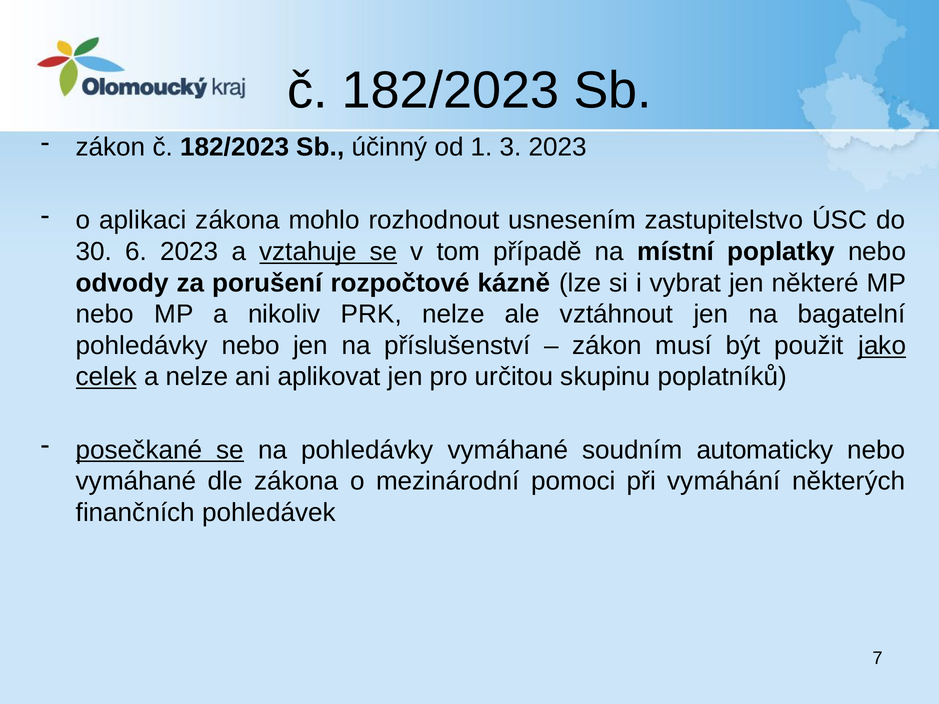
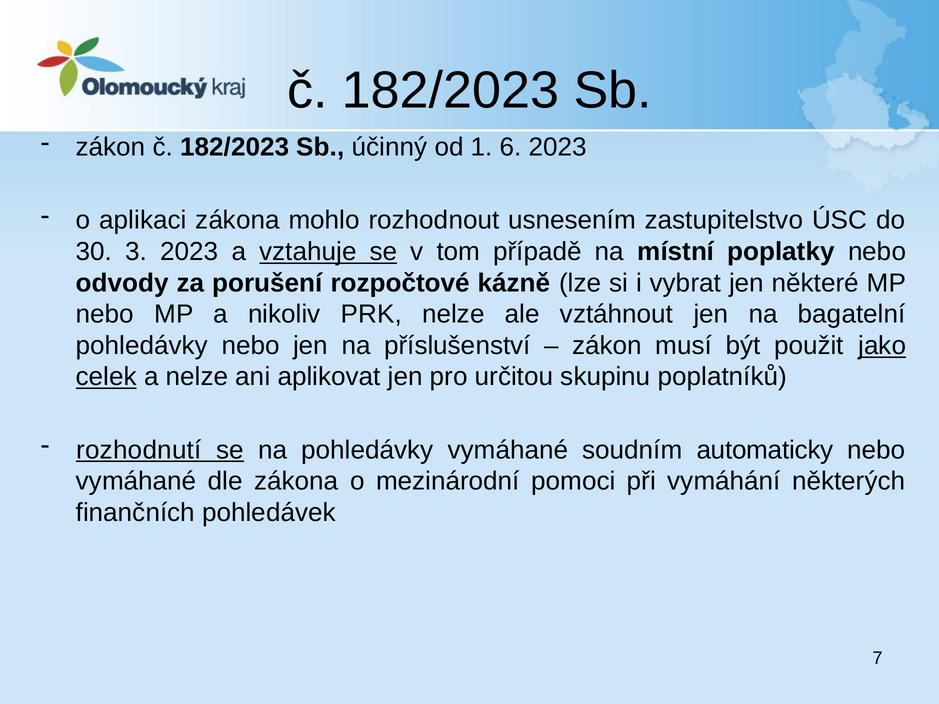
3: 3 -> 6
6: 6 -> 3
posečkané: posečkané -> rozhodnutí
